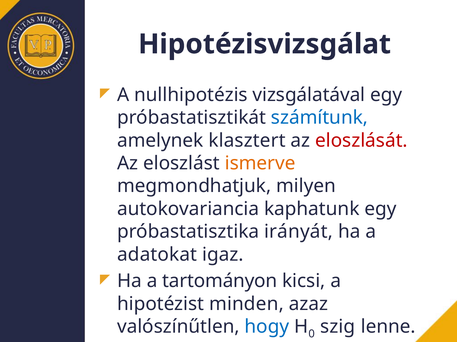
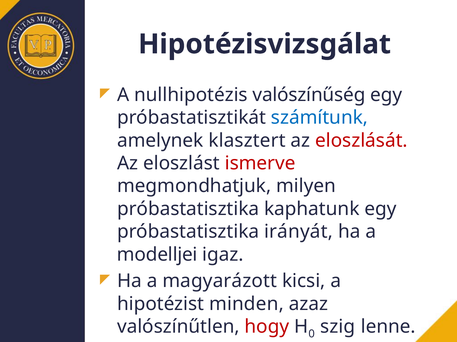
vizsgálatával: vizsgálatával -> valószínűség
ismerve colour: orange -> red
autokovariancia at (188, 209): autokovariancia -> próbastatisztika
adatokat: adatokat -> modelljei
tartományon: tartományon -> magyarázott
hogy colour: blue -> red
